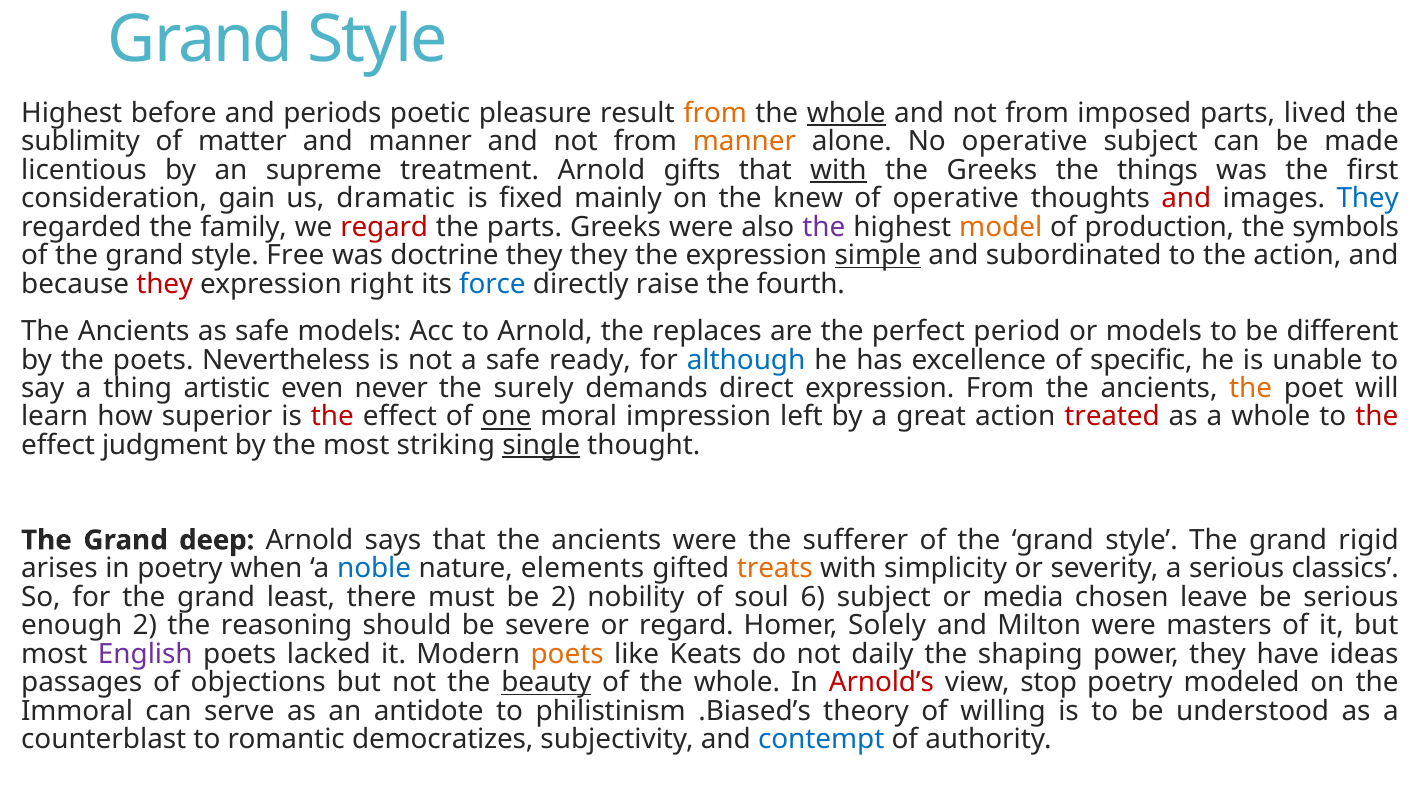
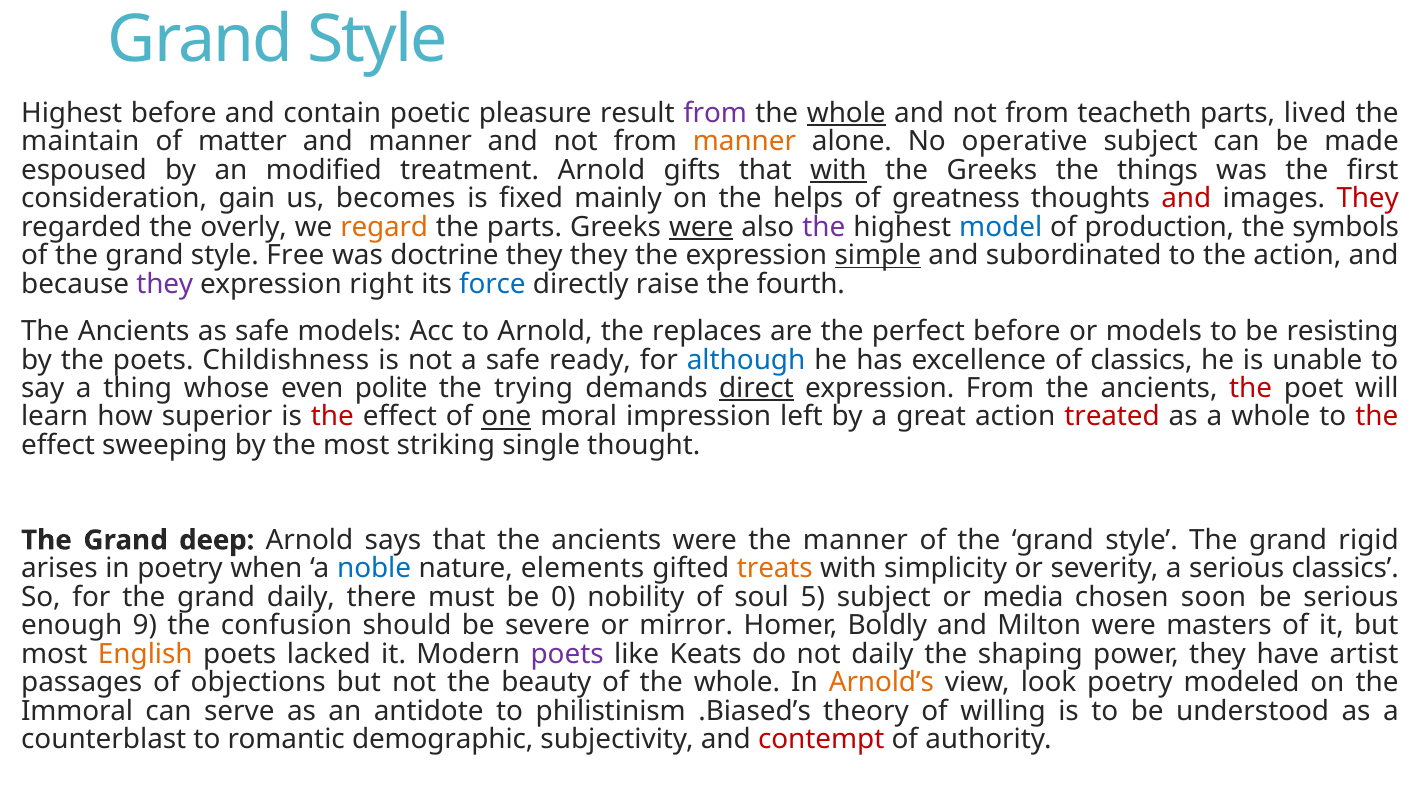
periods: periods -> contain
from at (715, 113) colour: orange -> purple
imposed: imposed -> teacheth
sublimity: sublimity -> maintain
licentious: licentious -> espoused
supreme: supreme -> modified
dramatic: dramatic -> becomes
knew: knew -> helps
of operative: operative -> greatness
They at (1368, 199) colour: blue -> red
family: family -> overly
regard at (384, 227) colour: red -> orange
were at (701, 227) underline: none -> present
model colour: orange -> blue
they at (165, 284) colour: red -> purple
perfect period: period -> before
different: different -> resisting
Nevertheless: Nevertheless -> Childishness
of specific: specific -> classics
artistic: artistic -> whose
never: never -> polite
surely: surely -> trying
direct underline: none -> present
the at (1251, 389) colour: orange -> red
judgment: judgment -> sweeping
single underline: present -> none
the sufferer: sufferer -> manner
grand least: least -> daily
be 2: 2 -> 0
6: 6 -> 5
leave: leave -> soon
enough 2: 2 -> 9
reasoning: reasoning -> confusion
or regard: regard -> mirror
Solely: Solely -> Boldly
English colour: purple -> orange
poets at (567, 655) colour: orange -> purple
ideas: ideas -> artist
beauty underline: present -> none
Arnold’s colour: red -> orange
stop: stop -> look
democratizes: democratizes -> demographic
contempt colour: blue -> red
